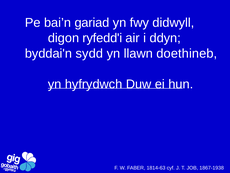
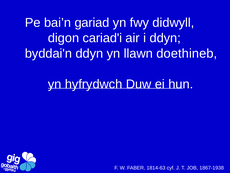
ryfedd'i: ryfedd'i -> cariad'i
byddai'n sydd: sydd -> ddyn
